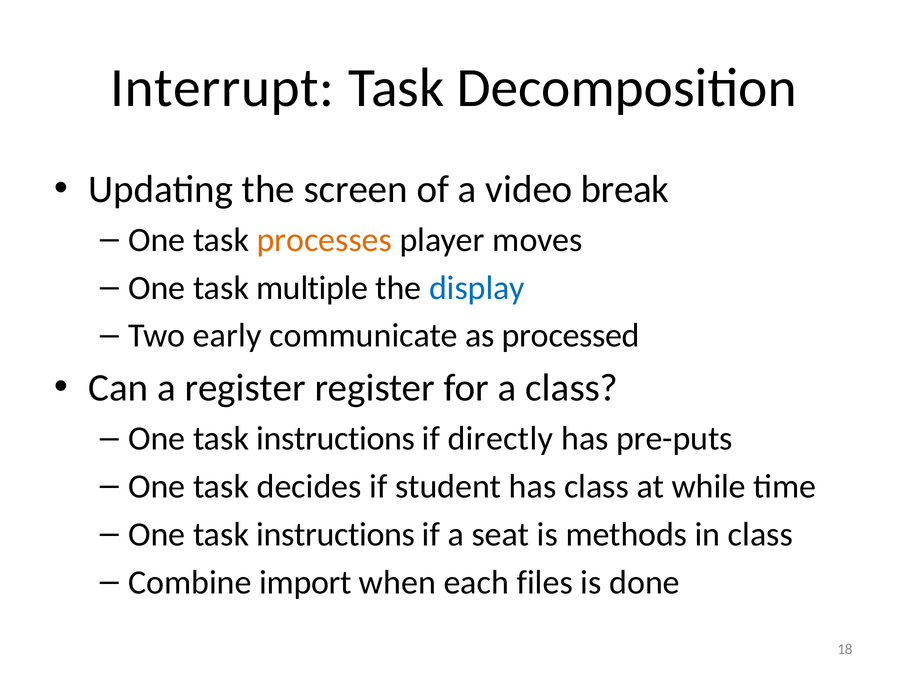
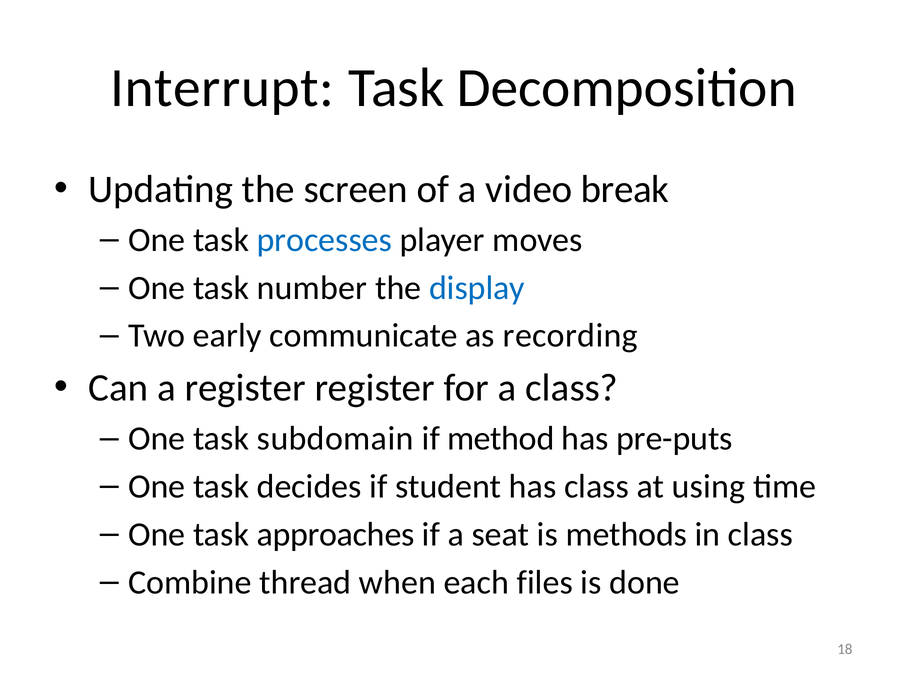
processes colour: orange -> blue
multiple: multiple -> number
processed: processed -> recording
instructions at (336, 439): instructions -> subdomain
directly: directly -> method
while: while -> using
instructions at (336, 535): instructions -> approaches
import: import -> thread
